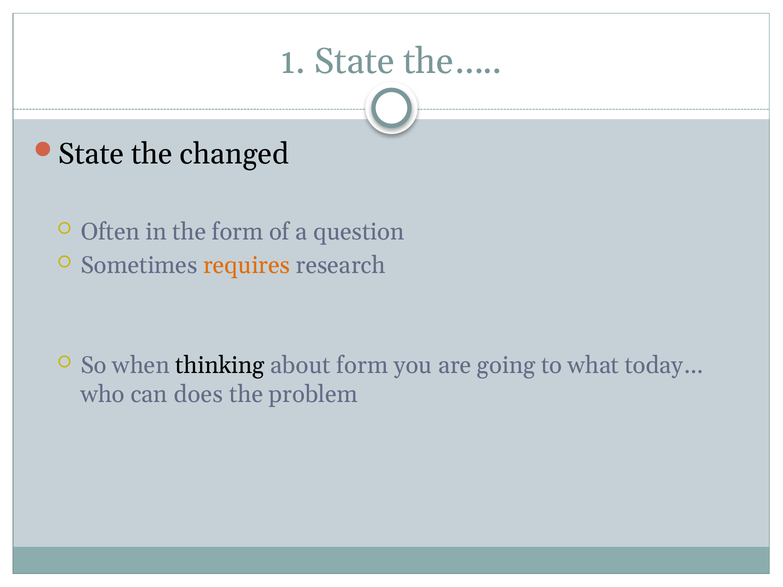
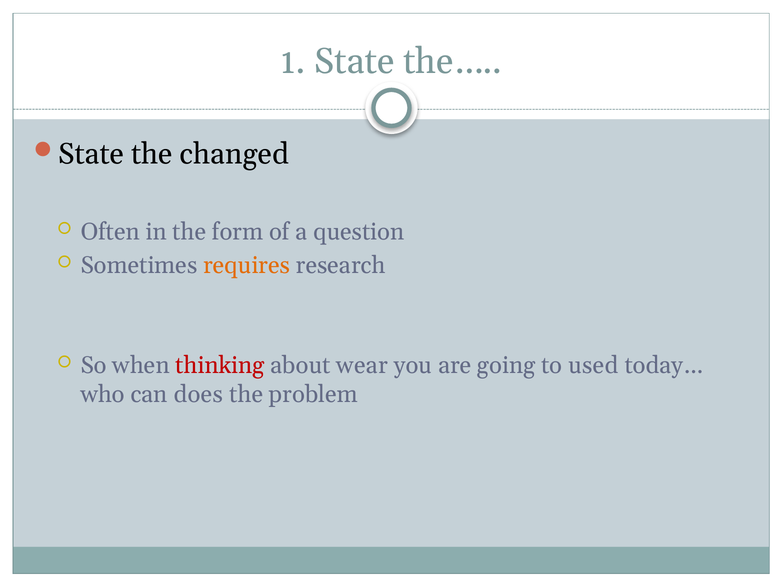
thinking colour: black -> red
about form: form -> wear
what: what -> used
